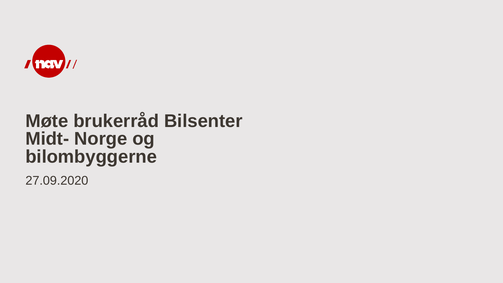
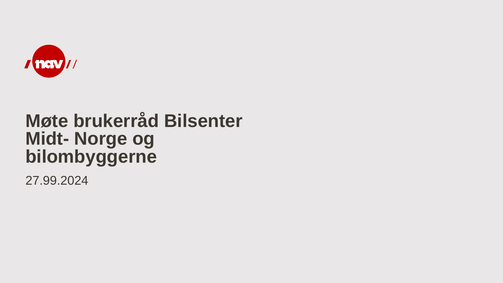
27.09.2020: 27.09.2020 -> 27.99.2024
